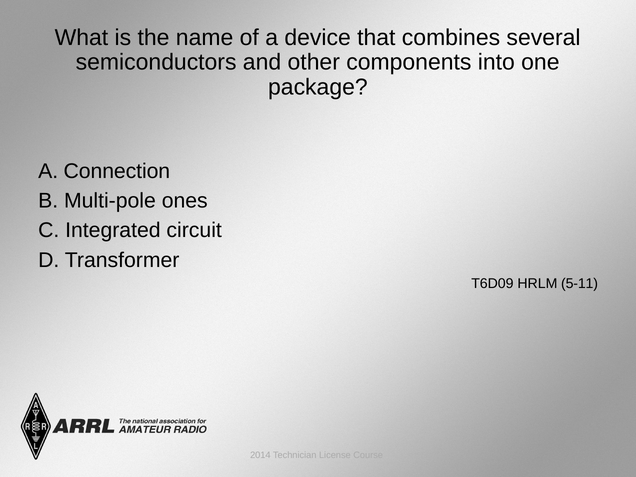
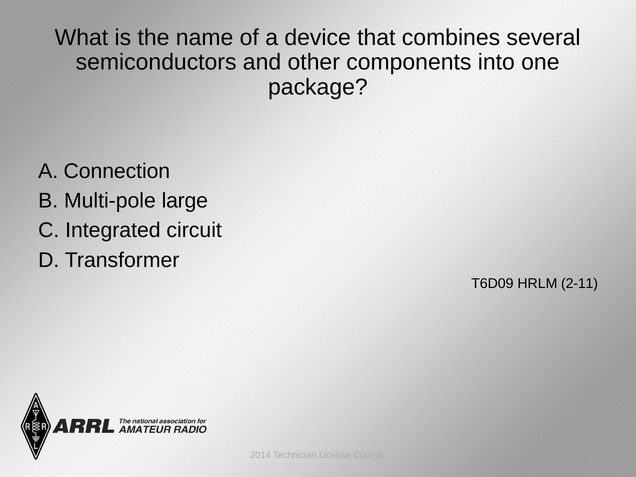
ones: ones -> large
5-11: 5-11 -> 2-11
